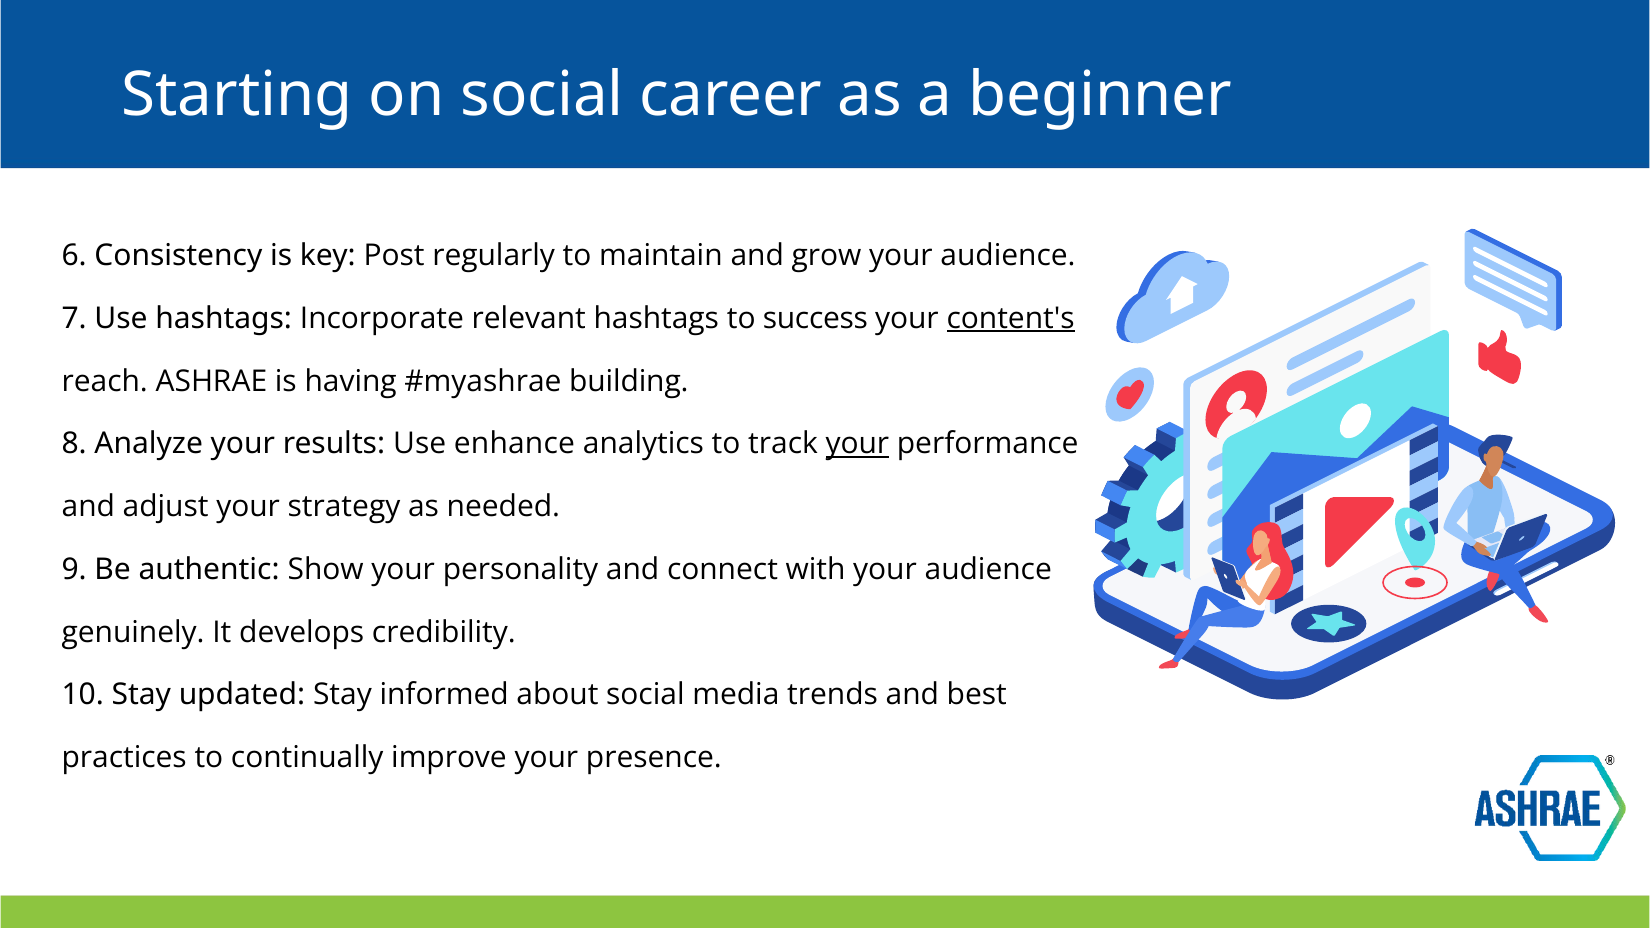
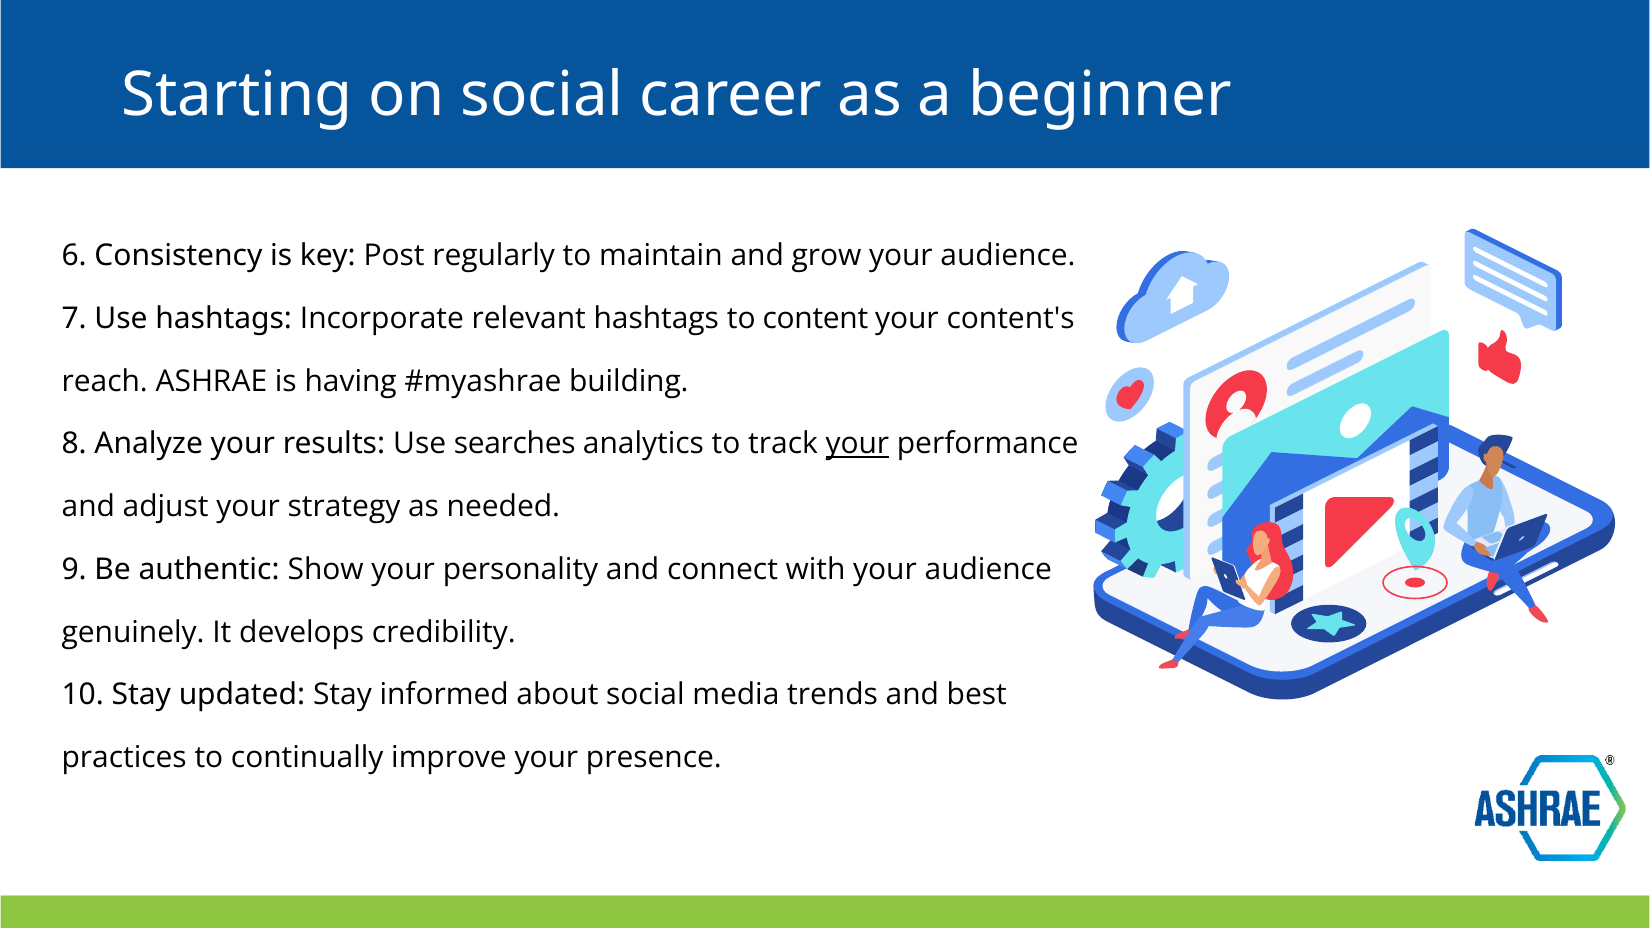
success: success -> content
content's underline: present -> none
enhance: enhance -> searches
